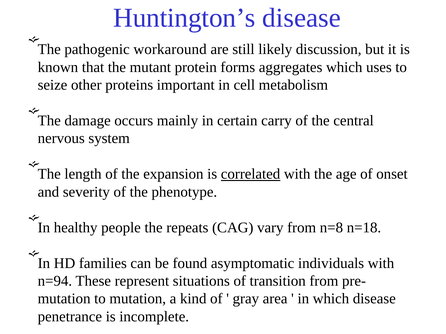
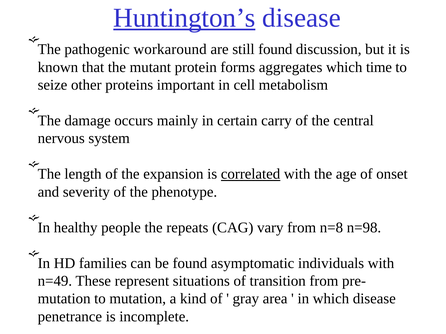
Huntington’s underline: none -> present
still likely: likely -> found
uses: uses -> time
n=18: n=18 -> n=98
n=94: n=94 -> n=49
